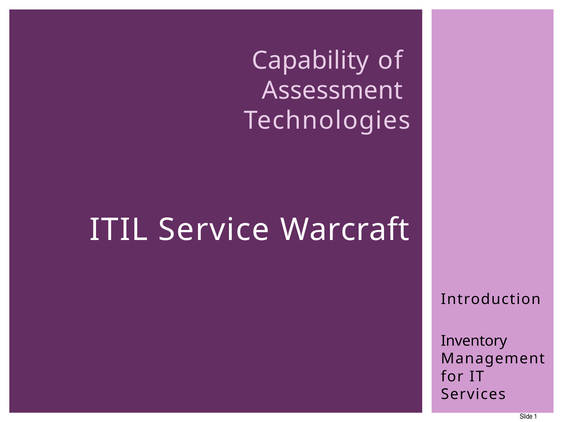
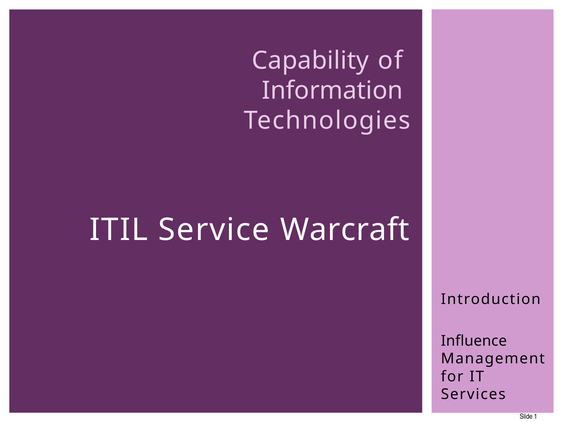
Assessment: Assessment -> Information
Inventory: Inventory -> Influence
